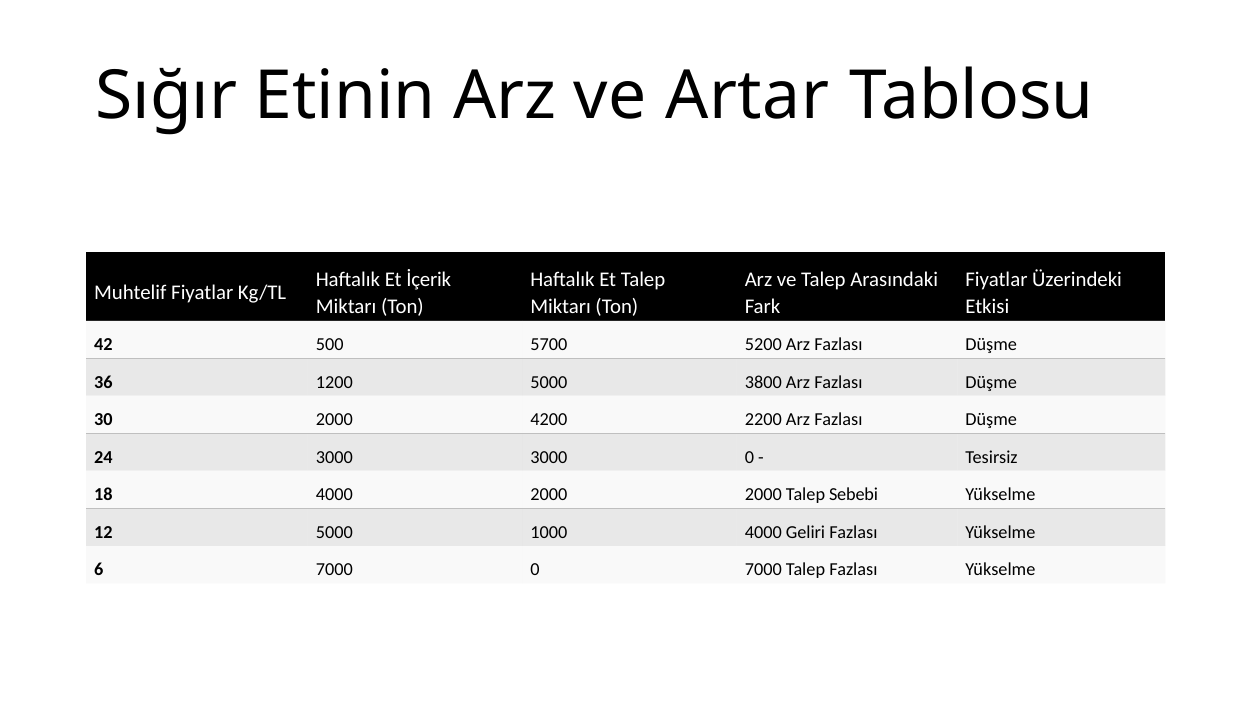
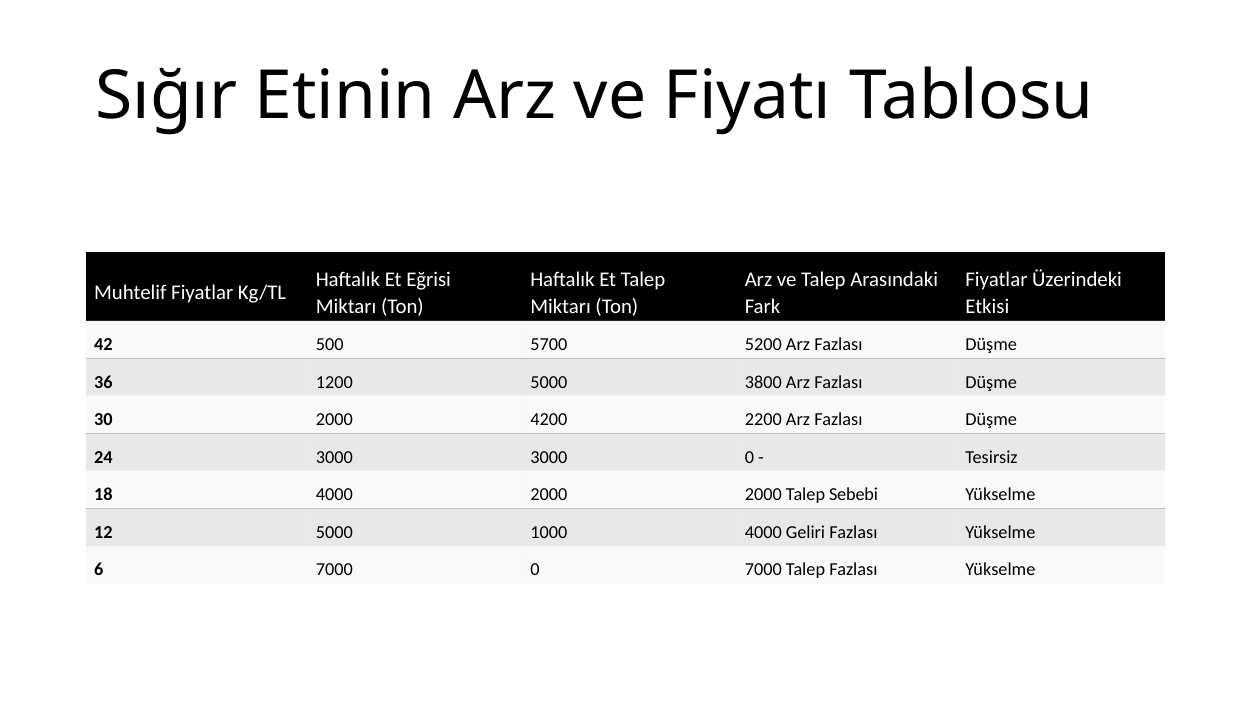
Artar: Artar -> Fiyatı
İçerik: İçerik -> Eğrisi
